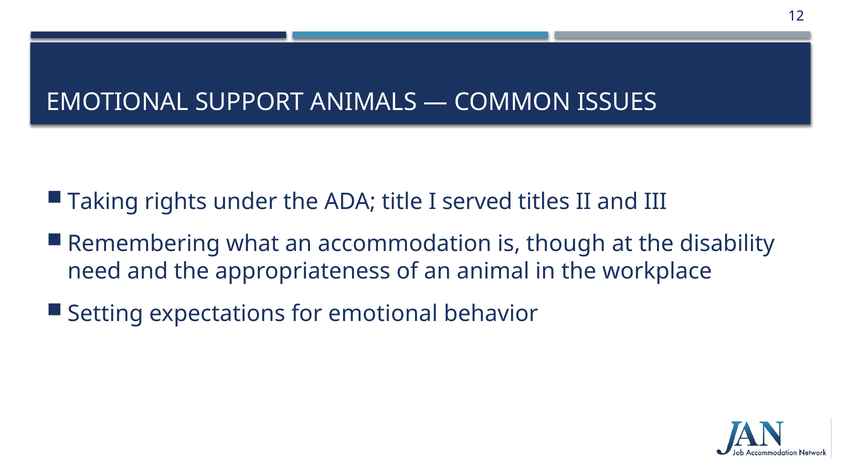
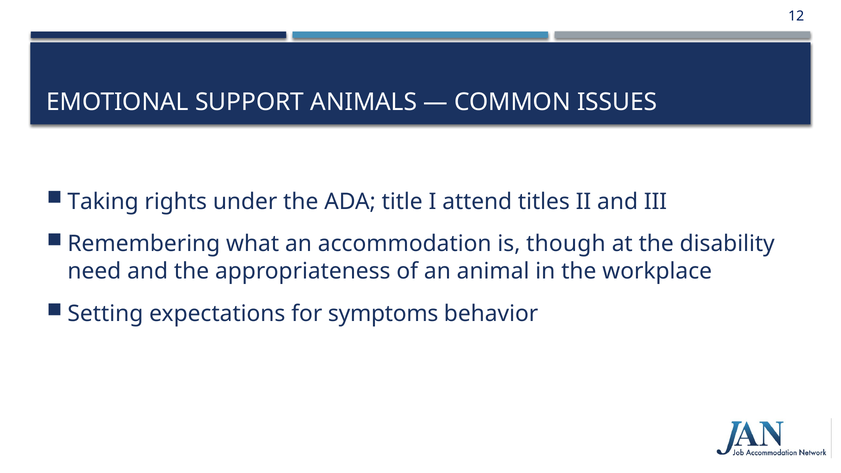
served: served -> attend
for emotional: emotional -> symptoms
